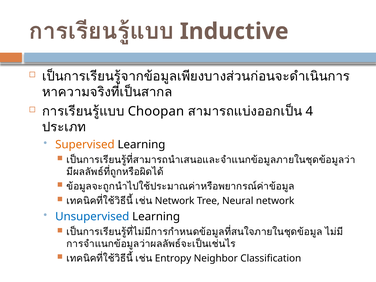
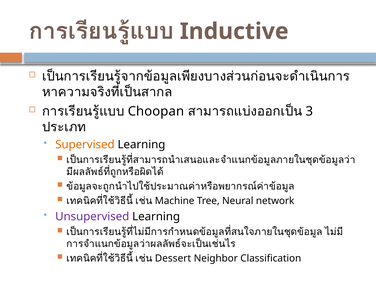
4: 4 -> 3
Network at (175, 201): Network -> Machine
Unsupervised colour: blue -> purple
Entropy: Entropy -> Dessert
